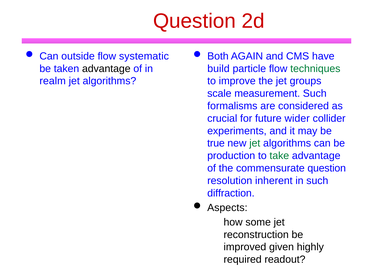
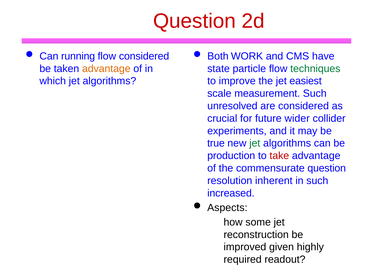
outside: outside -> running
flow systematic: systematic -> considered
AGAIN: AGAIN -> WORK
advantage at (106, 69) colour: black -> orange
build: build -> state
realm: realm -> which
groups: groups -> easiest
formalisms: formalisms -> unresolved
take colour: green -> red
diffraction: diffraction -> increased
